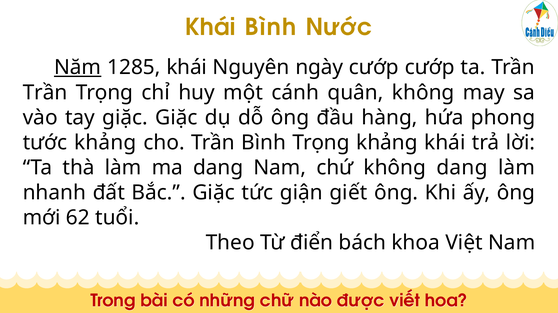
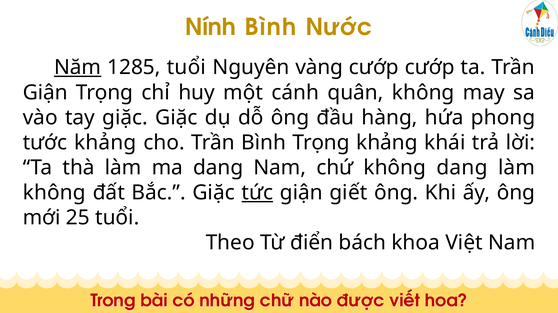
Khái at (210, 27): Khái -> Nính
1285 khái: khái -> tuổi
ngày: ngày -> vàng
Trần at (45, 93): Trần -> Giận
nhanh at (54, 193): nhanh -> không
tức underline: none -> present
62: 62 -> 25
